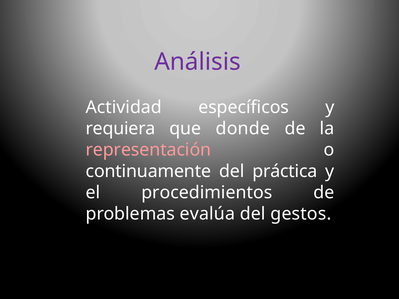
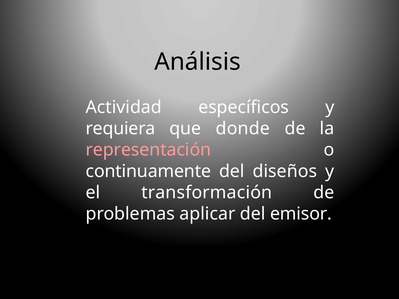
Análisis colour: purple -> black
práctica: práctica -> diseños
procedimientos: procedimientos -> transformación
evalúa: evalúa -> aplicar
gestos: gestos -> emisor
